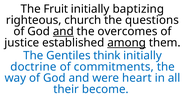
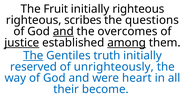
initially baptizing: baptizing -> righteous
church: church -> scribes
justice underline: none -> present
The at (33, 56) underline: none -> present
think: think -> truth
doctrine: doctrine -> reserved
commitments: commitments -> unrighteously
